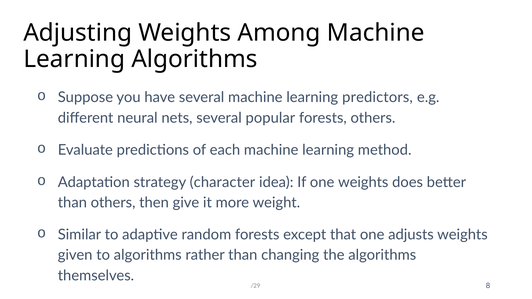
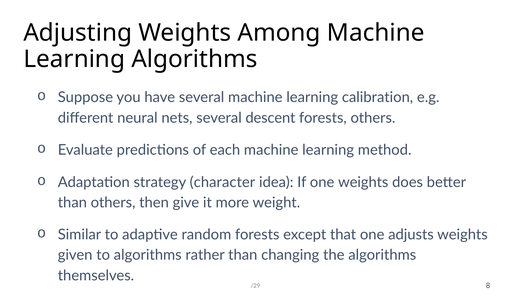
predictors: predictors -> calibration
popular: popular -> descent
